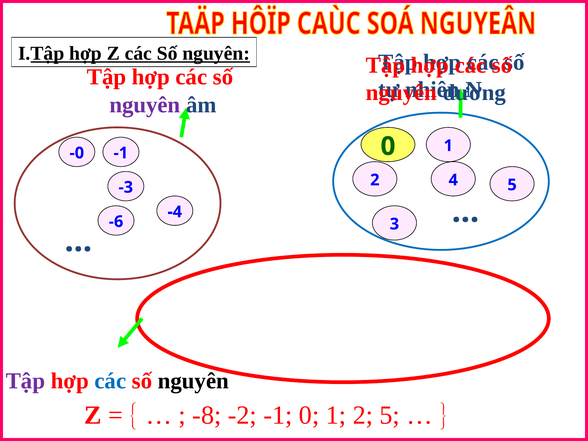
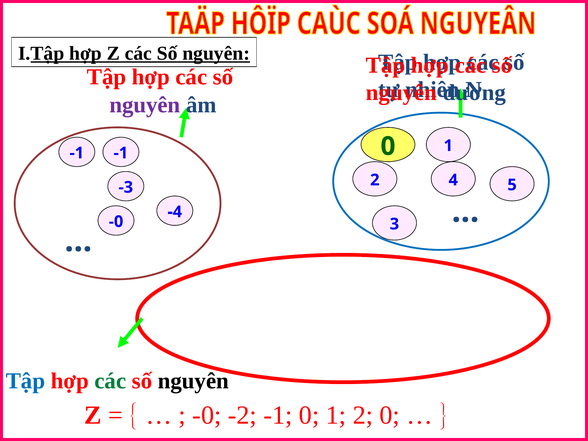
-0 at (77, 153): -0 -> -1
-6 at (116, 222): -6 -> -0
Tập at (25, 381) colour: purple -> blue
các at (110, 381) colour: blue -> green
-8 at (207, 415): -8 -> -0
2 5: 5 -> 0
